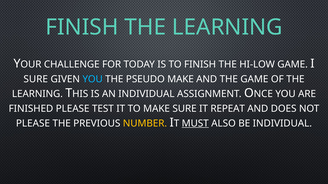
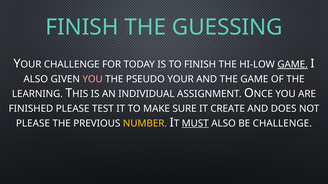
FINISH THE LEARNING: LEARNING -> GUESSING
GAME at (293, 65) underline: none -> present
SURE at (36, 79): SURE -> ALSO
YOU at (93, 79) colour: light blue -> pink
PSEUDO MAKE: MAKE -> YOUR
REPEAT: REPEAT -> CREATE
BE INDIVIDUAL: INDIVIDUAL -> CHALLENGE
